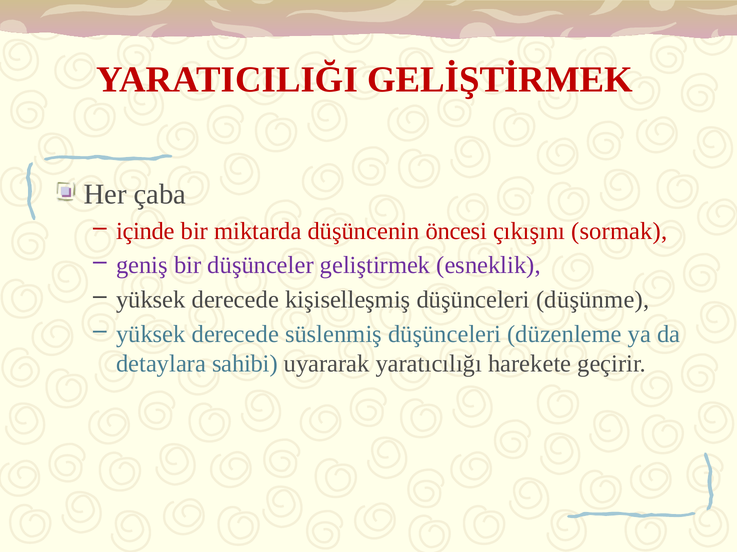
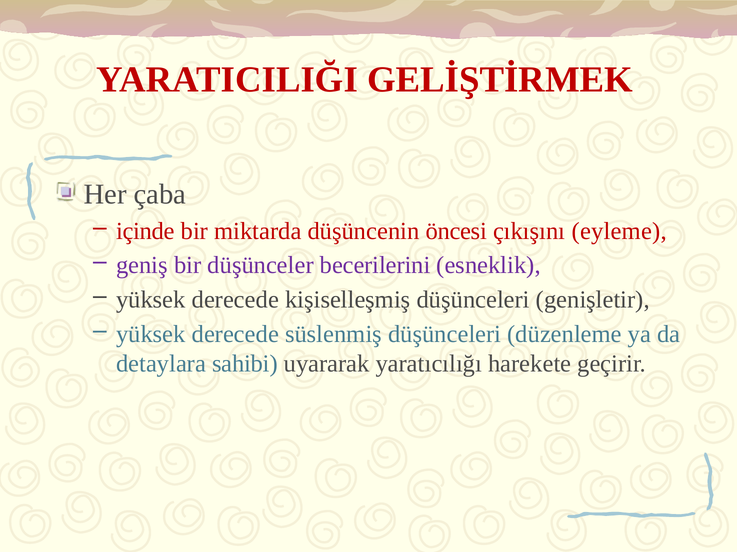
sormak: sormak -> eyleme
geliştirmek: geliştirmek -> becerilerini
düşünme: düşünme -> genişletir
